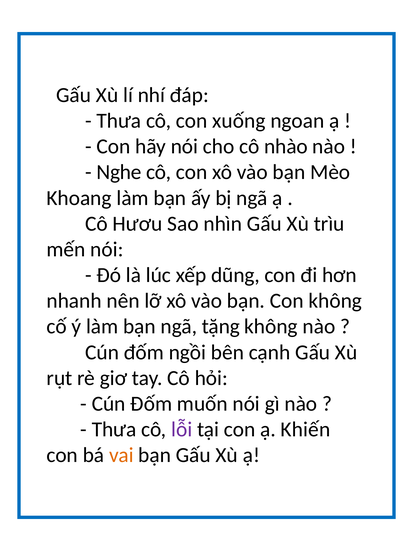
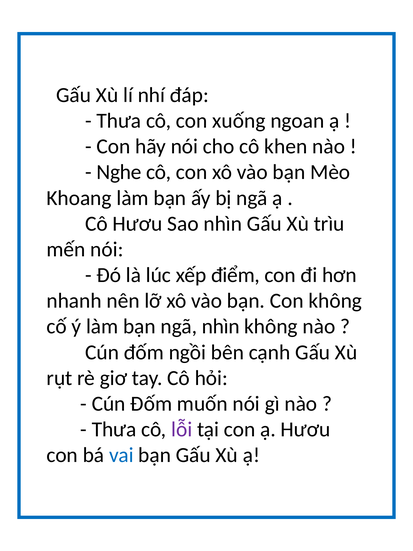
nhào: nhào -> khen
dũng: dũng -> điểm
ngã tặng: tặng -> nhìn
ạ Khiến: Khiến -> Hươu
vai colour: orange -> blue
